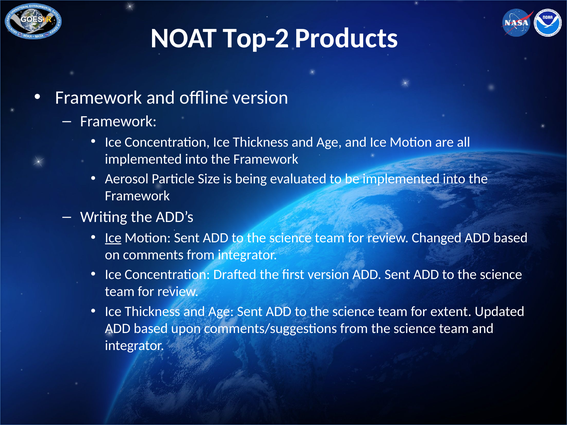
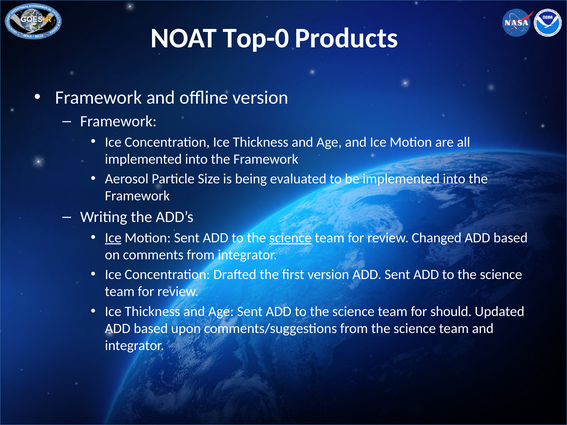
Top-2: Top-2 -> Top-0
science at (290, 238) underline: none -> present
extent: extent -> should
